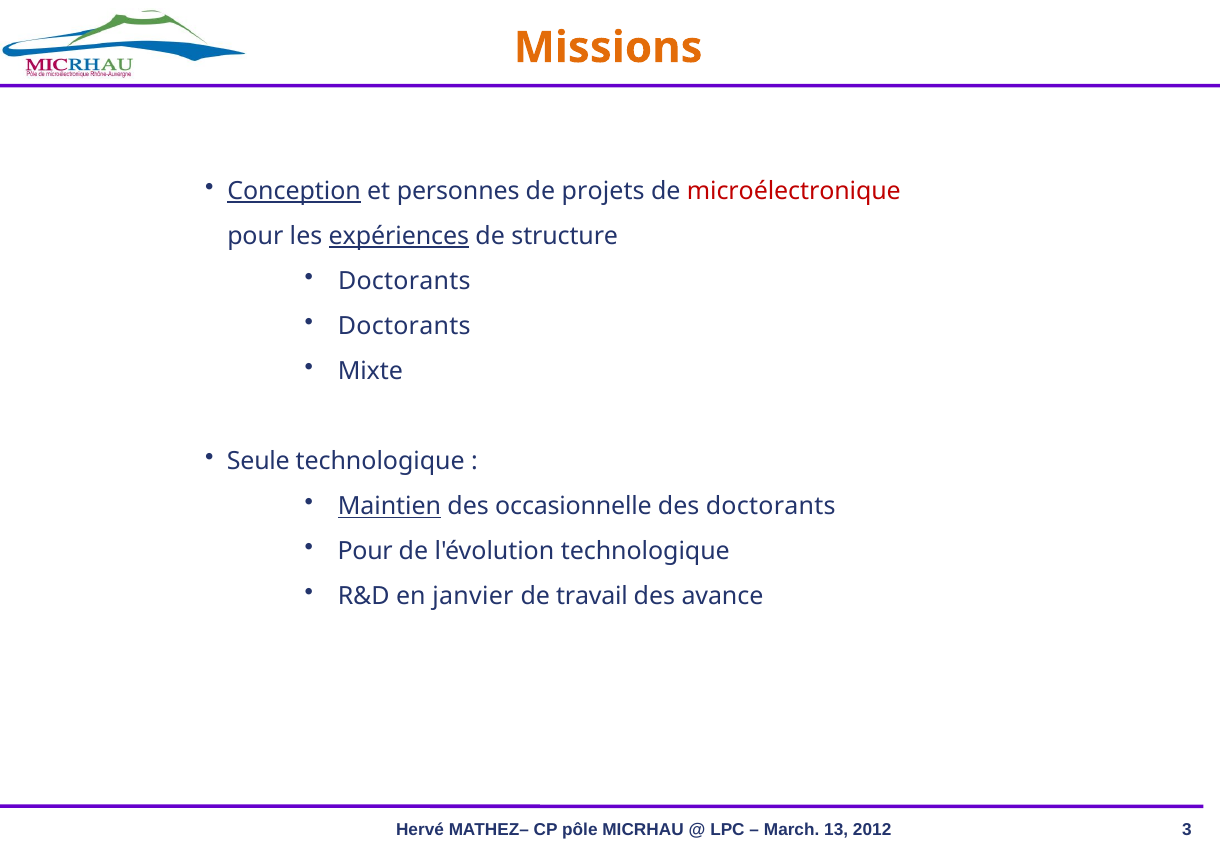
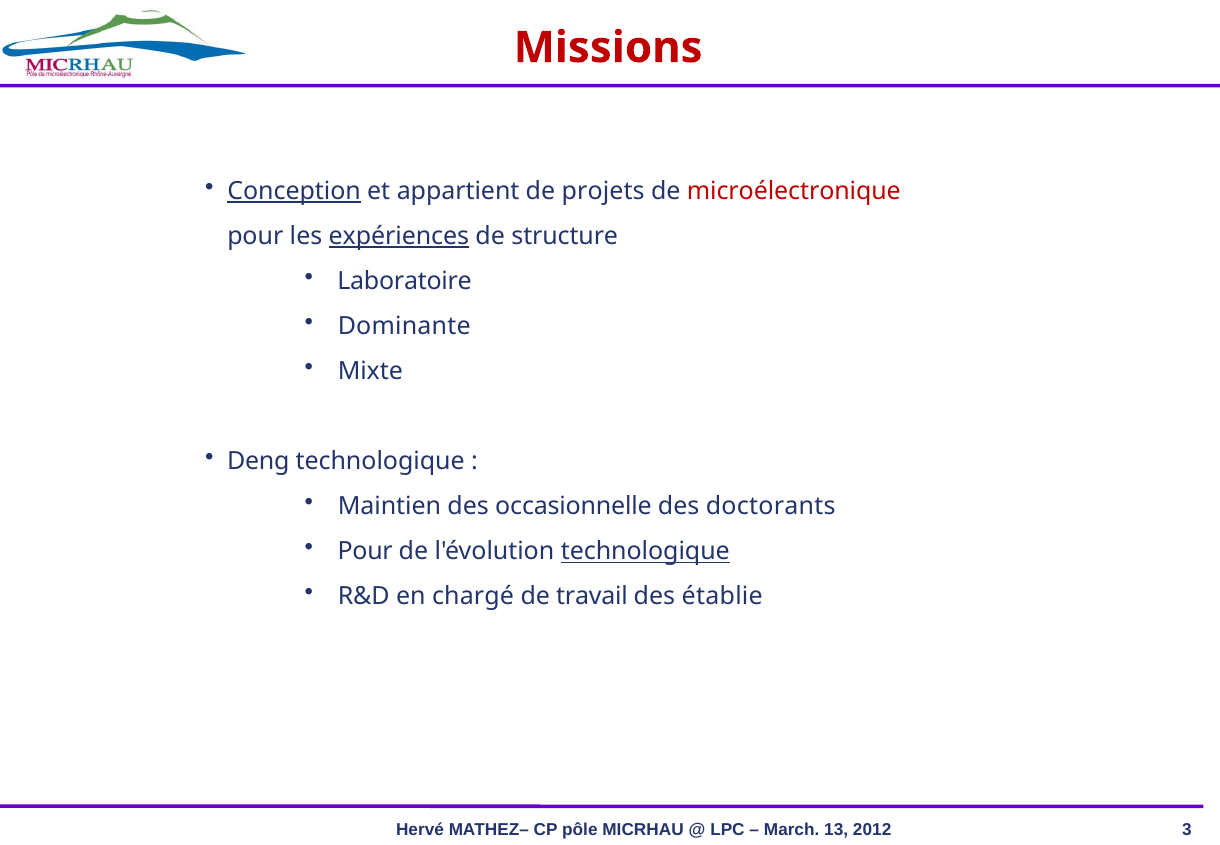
Missions colour: orange -> red
personnes: personnes -> appartient
Doctorants at (404, 281): Doctorants -> Laboratoire
Doctorants at (404, 326): Doctorants -> Dominante
Seule: Seule -> Deng
Maintien underline: present -> none
technologique at (645, 551) underline: none -> present
janvier: janvier -> chargé
avance: avance -> établie
